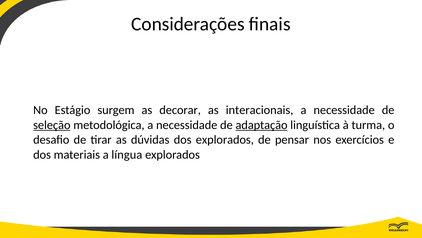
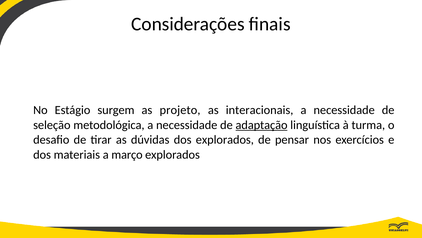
decorar: decorar -> projeto
seleção underline: present -> none
língua: língua -> março
